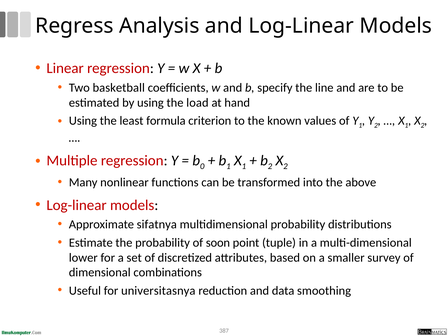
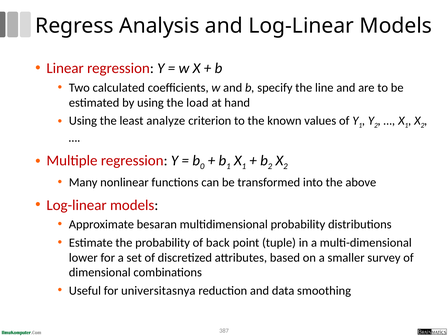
basketball: basketball -> calculated
formula: formula -> analyze
sifatnya: sifatnya -> besaran
soon: soon -> back
